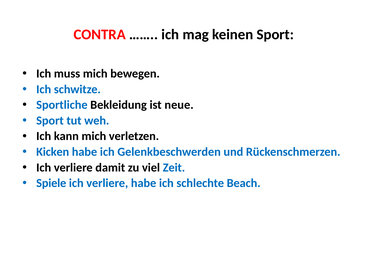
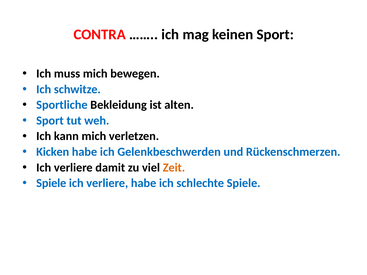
neue: neue -> alten
Zeit colour: blue -> orange
schlechte Beach: Beach -> Spiele
